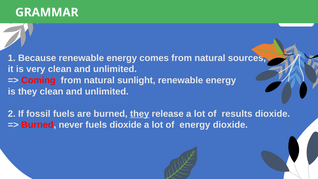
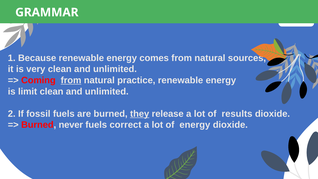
from at (71, 80) underline: none -> present
sunlight: sunlight -> practice
is they: they -> limit
fuels dioxide: dioxide -> correct
